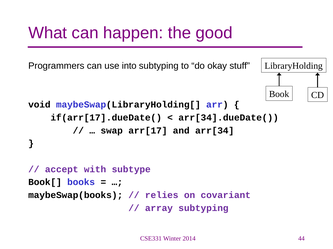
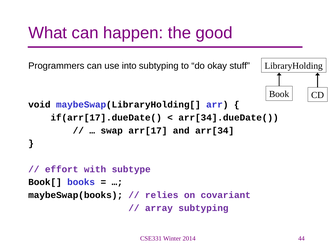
accept: accept -> effort
